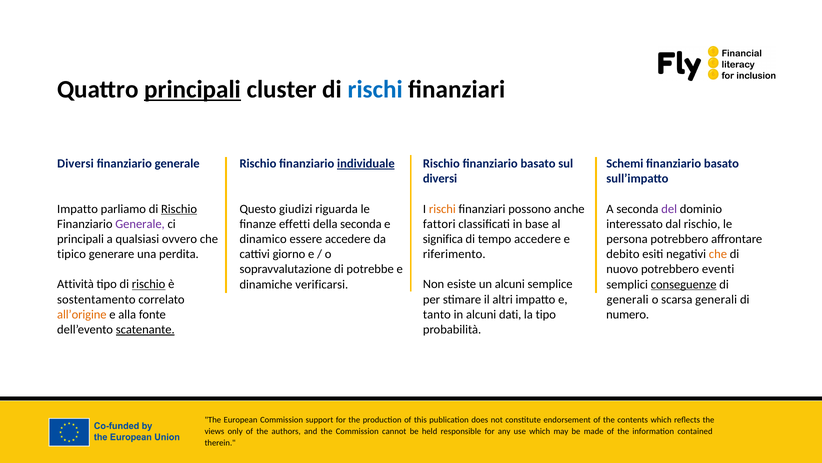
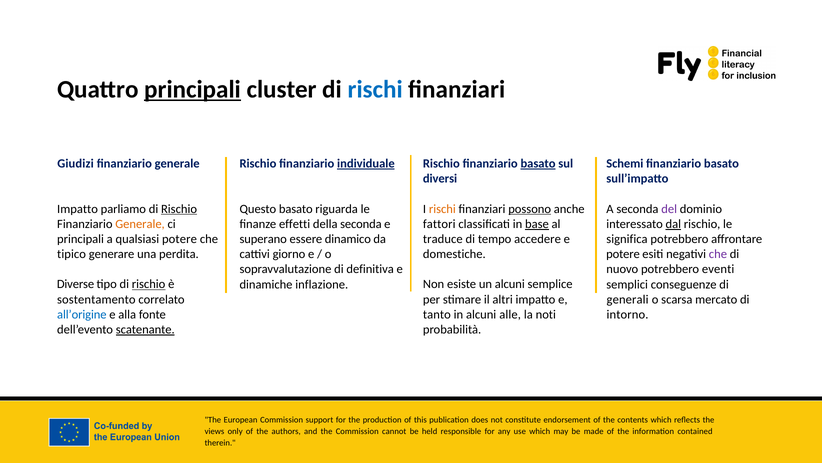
Diversi at (75, 163): Diversi -> Giudizi
basato at (538, 163) underline: none -> present
Questo giudizi: giudizi -> basato
possono underline: none -> present
Generale at (140, 224) colour: purple -> orange
base underline: none -> present
dal underline: none -> present
qualsiasi ovvero: ovvero -> potere
significa: significa -> traduce
dinamico: dinamico -> superano
essere accedere: accedere -> dinamico
persona: persona -> significa
riferimento: riferimento -> domestiche
debito at (623, 254): debito -> potere
che at (718, 254) colour: orange -> purple
potrebbe: potrebbe -> definitiva
Attività: Attività -> Diverse
verificarsi: verificarsi -> inflazione
conseguenze underline: present -> none
scarsa generali: generali -> mercato
all’origine colour: orange -> blue
dati: dati -> alle
la tipo: tipo -> noti
numero: numero -> intorno
